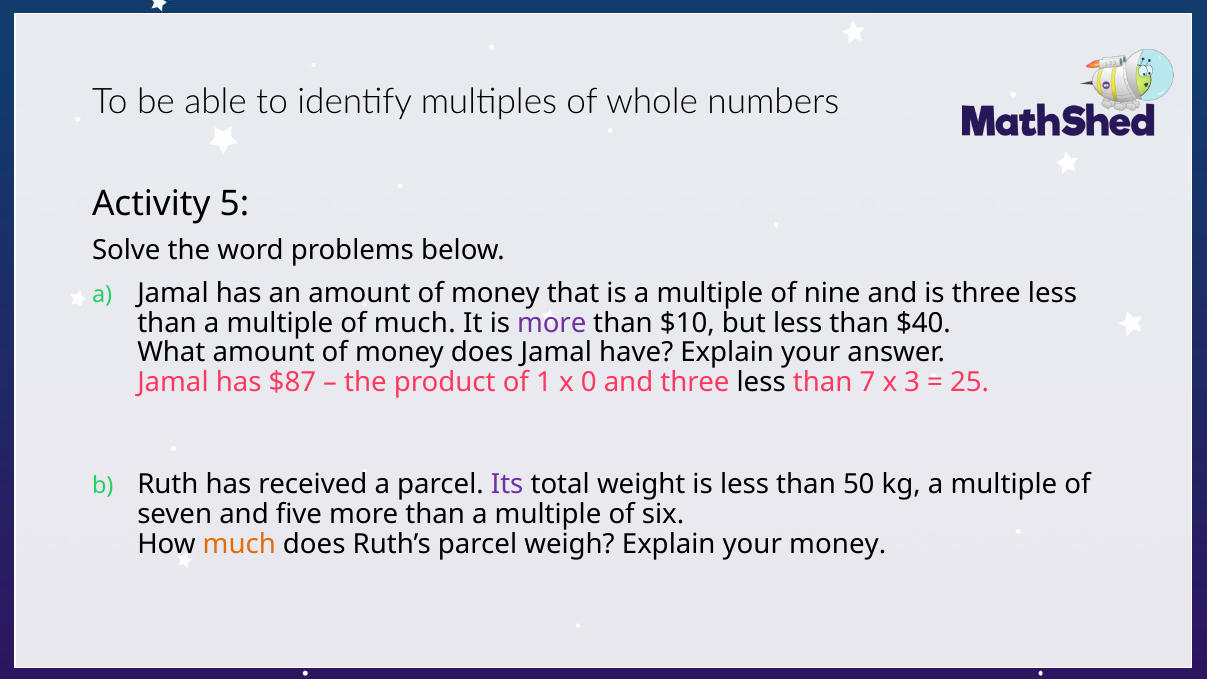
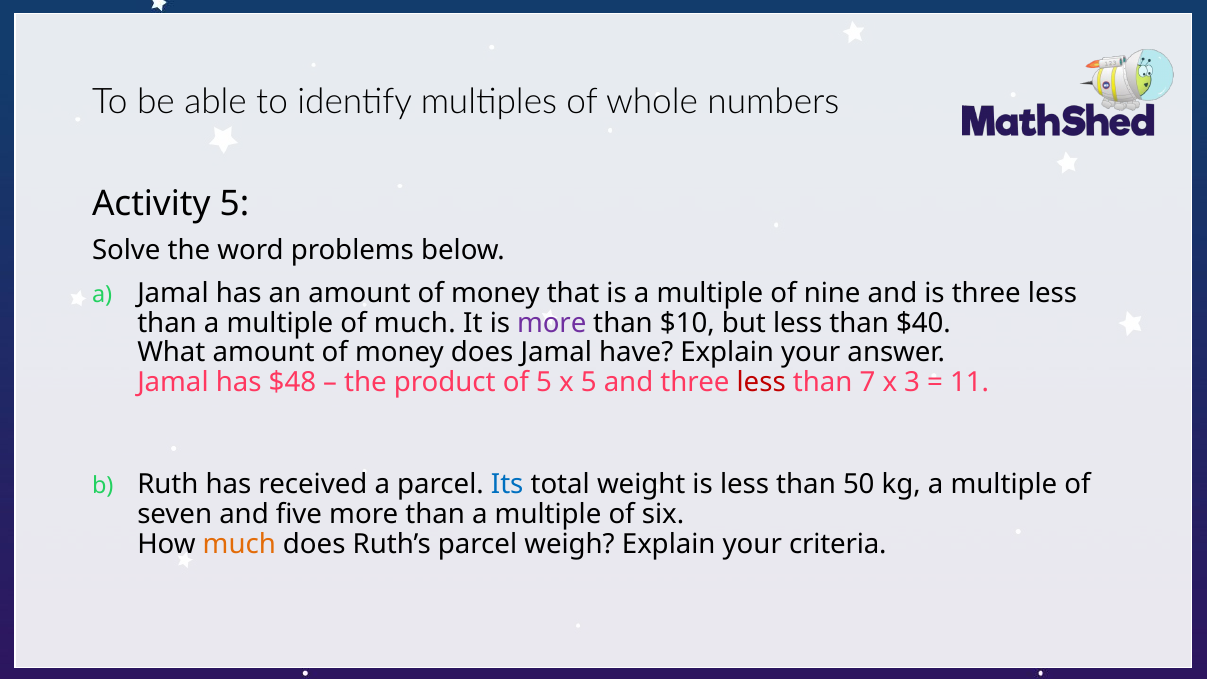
$87: $87 -> $48
of 1: 1 -> 5
x 0: 0 -> 5
less at (761, 383) colour: black -> red
25: 25 -> 11
Its colour: purple -> blue
your money: money -> criteria
